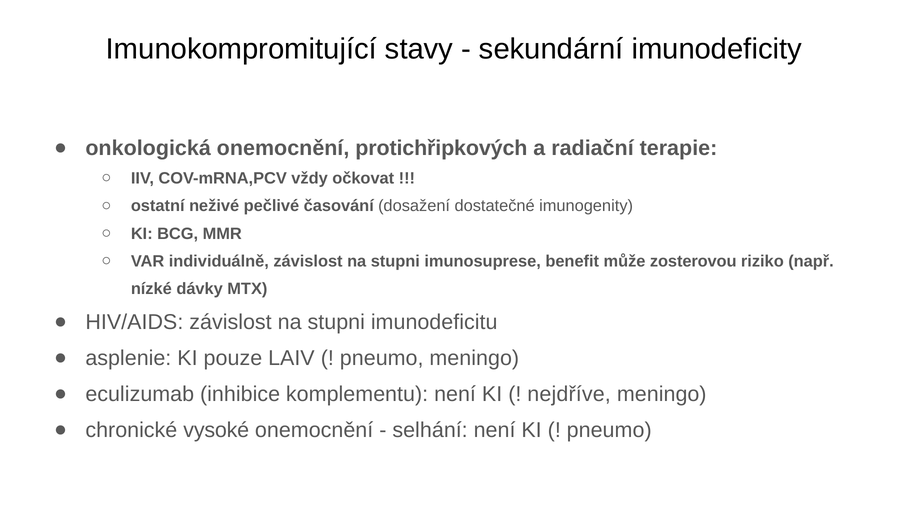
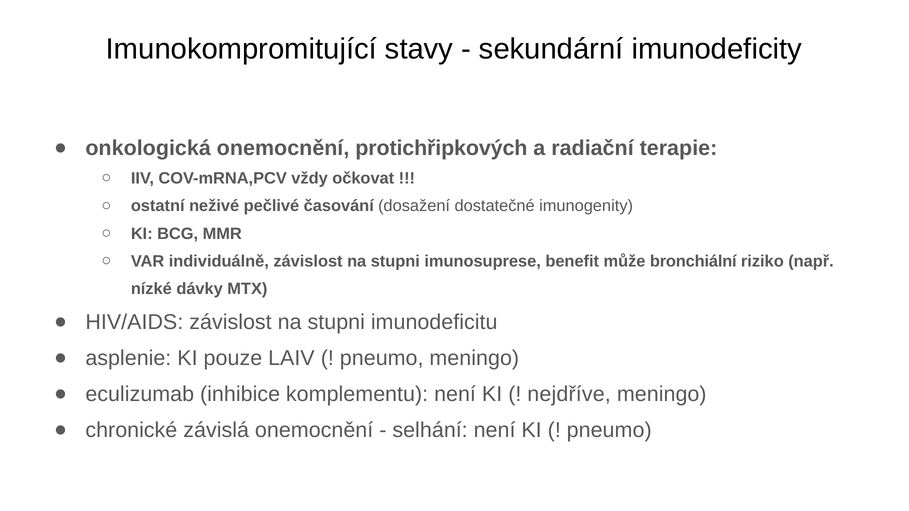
zosterovou: zosterovou -> bronchiální
vysoké: vysoké -> závislá
